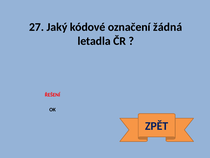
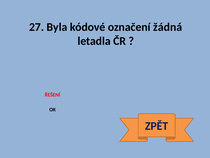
Jaký: Jaký -> Byla
